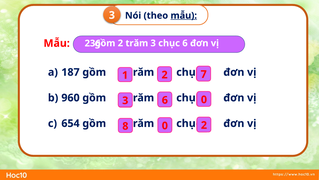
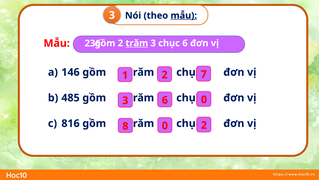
trăm at (137, 43) underline: none -> present
187: 187 -> 146
960: 960 -> 485
654: 654 -> 816
